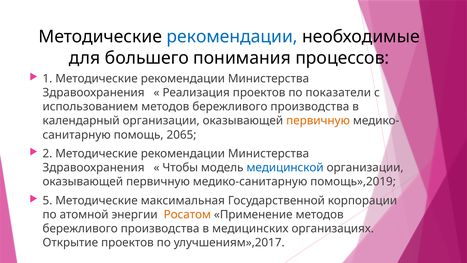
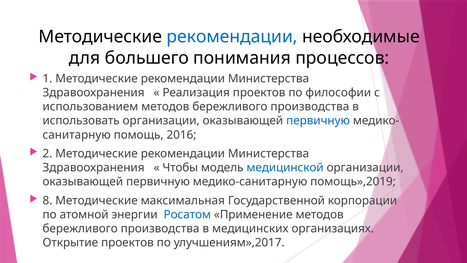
показатели: показатели -> философии
календарный: календарный -> использовать
первичную at (318, 121) colour: orange -> blue
2065: 2065 -> 2016
5: 5 -> 8
Росатом colour: orange -> blue
